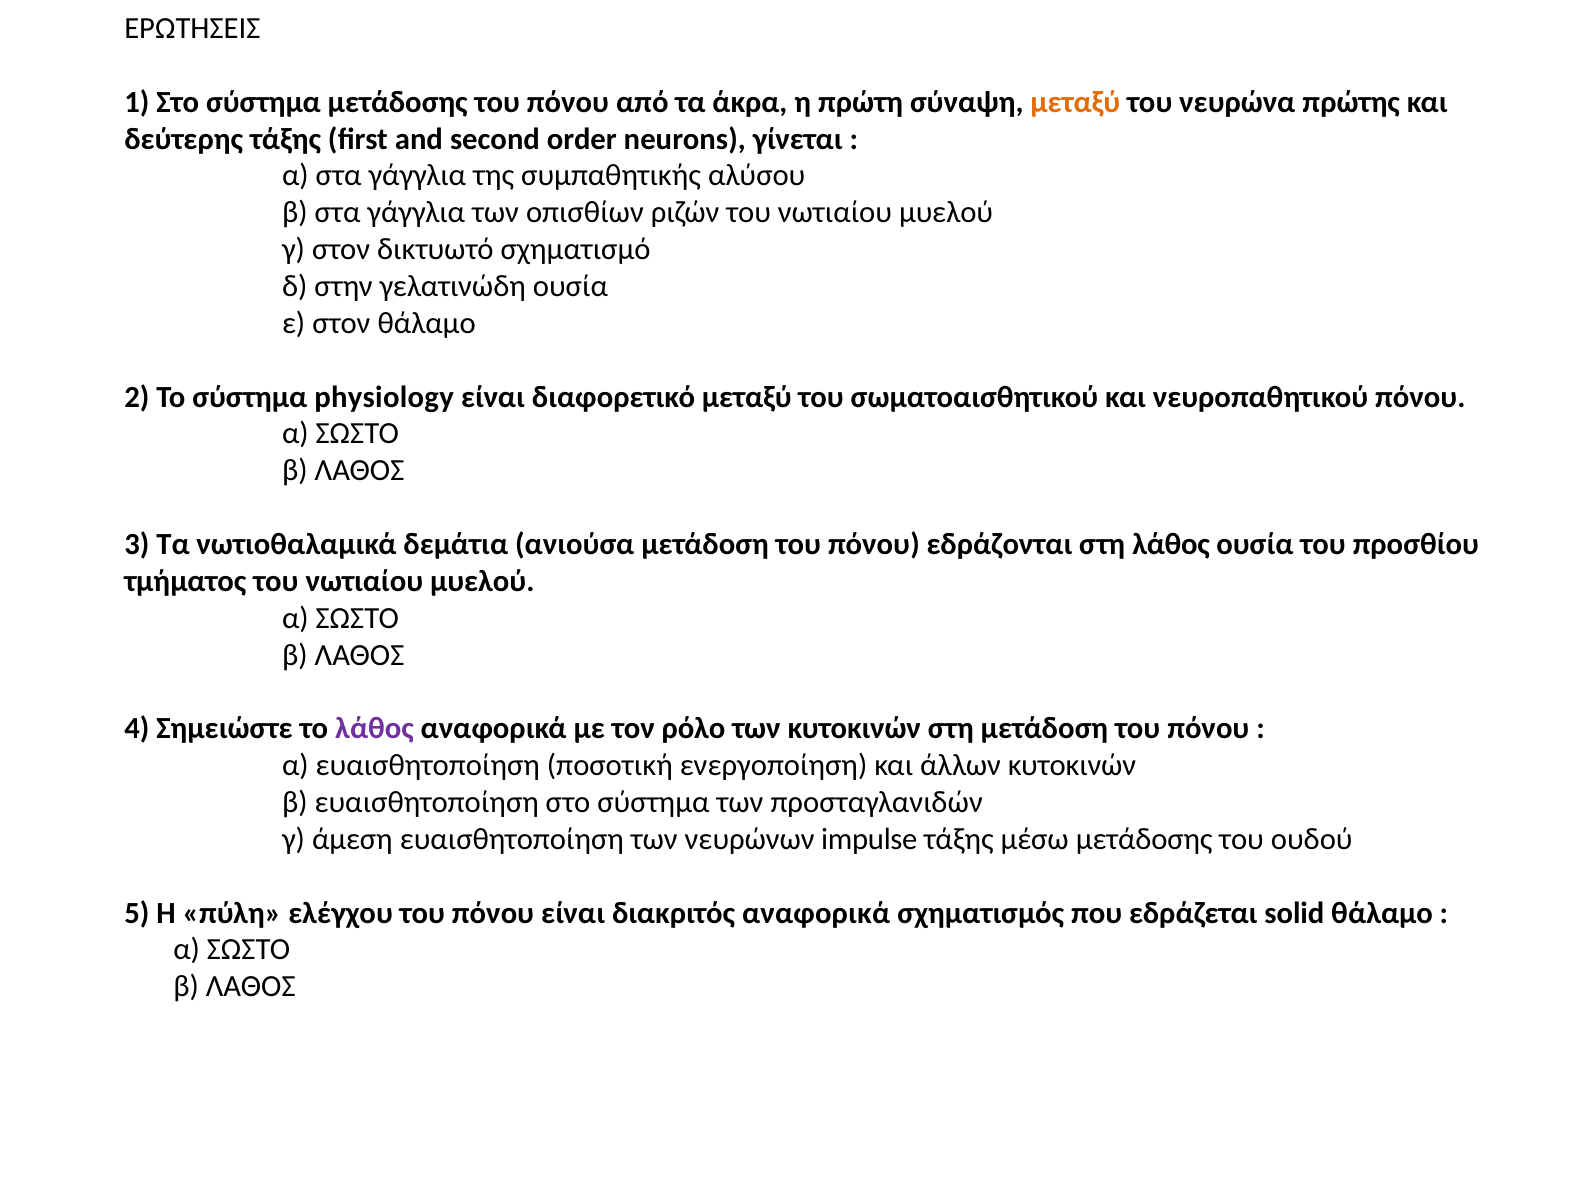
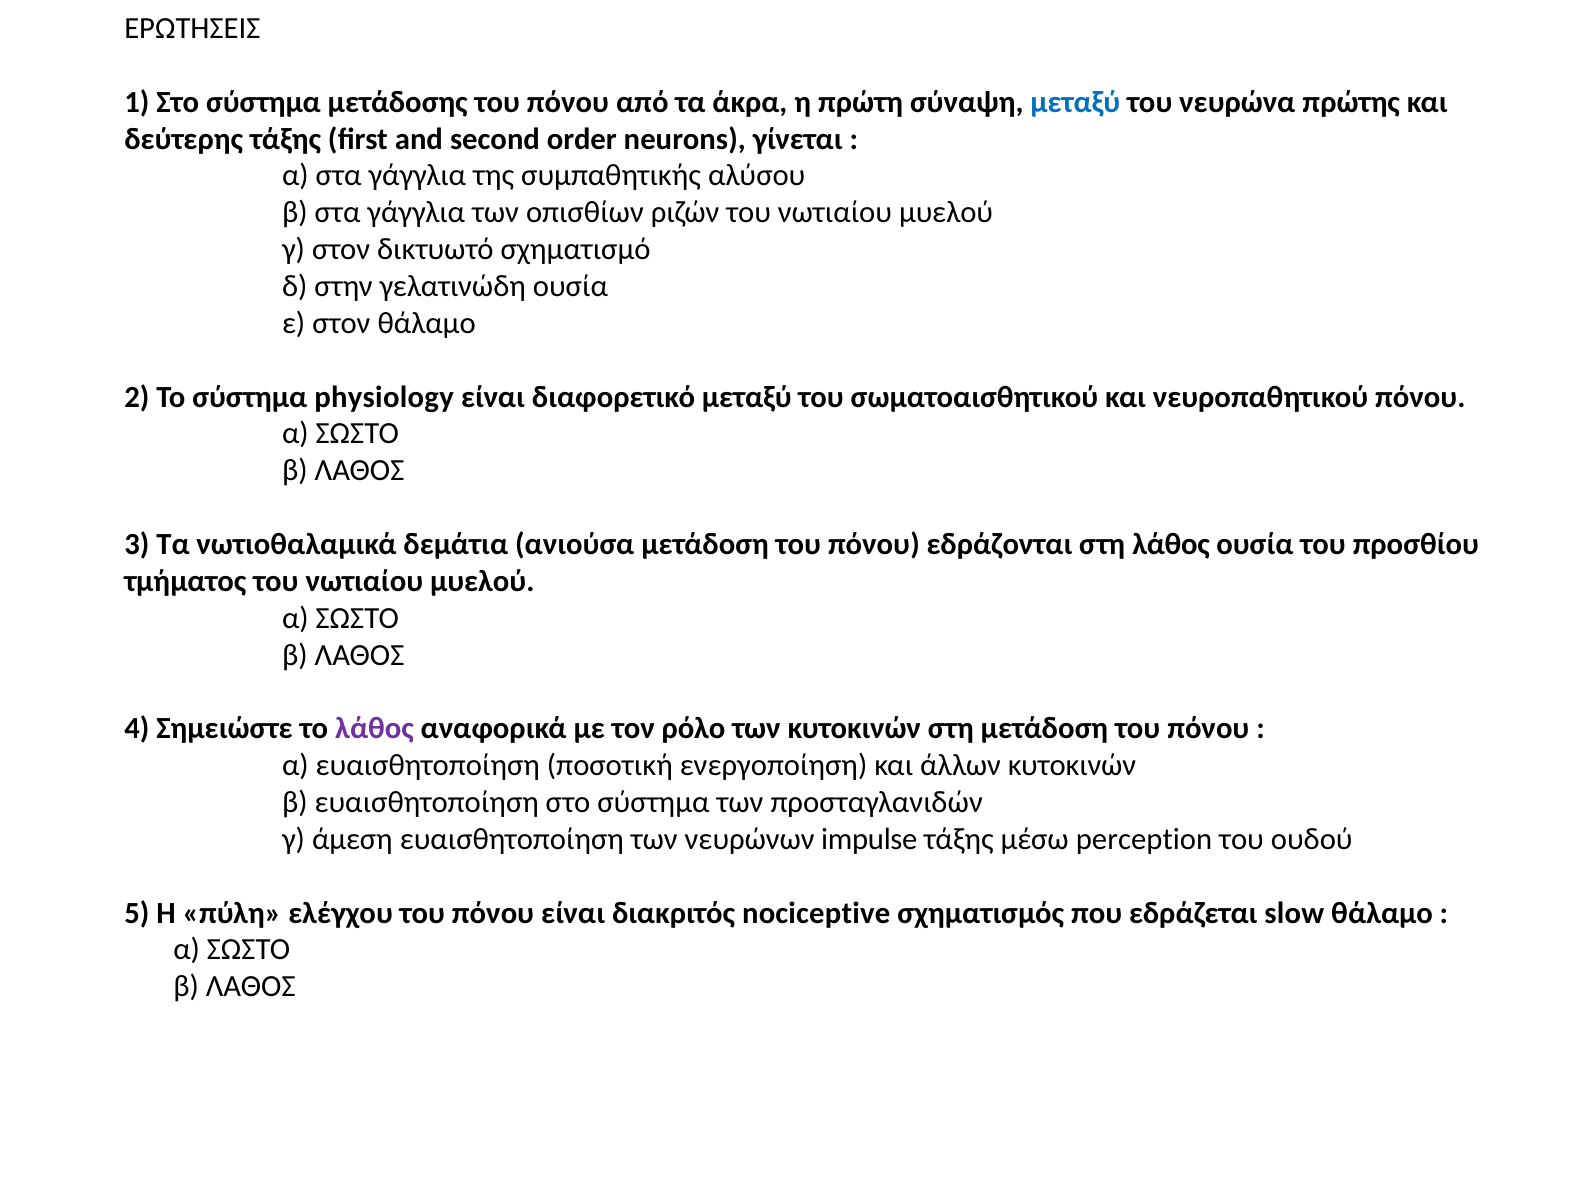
μεταξύ at (1075, 102) colour: orange -> blue
μέσω μετάδοσης: μετάδοσης -> perception
διακριτός αναφορικά: αναφορικά -> nociceptive
solid: solid -> slow
